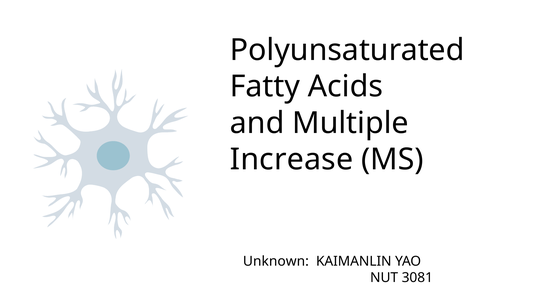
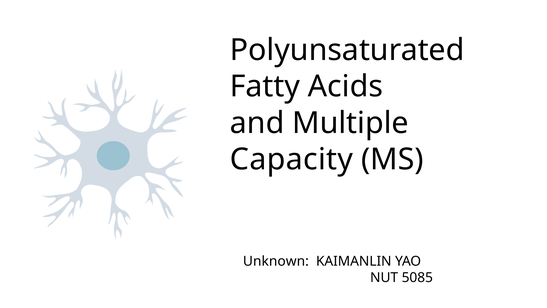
Increase: Increase -> Capacity
3081: 3081 -> 5085
